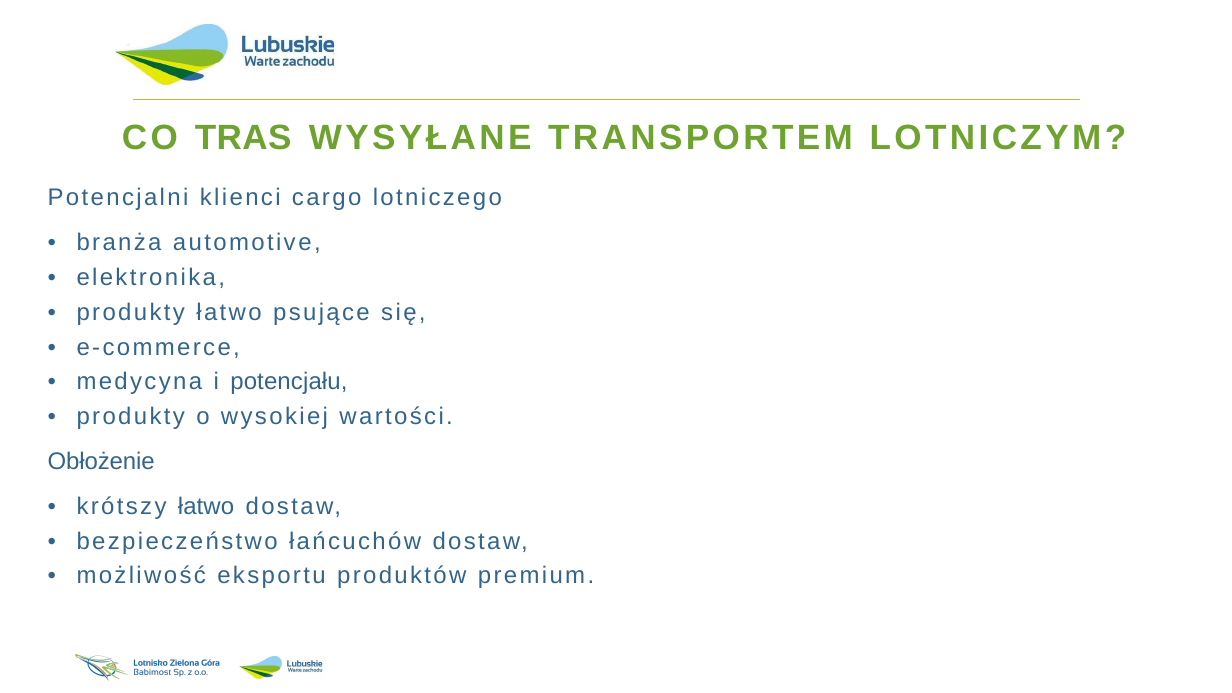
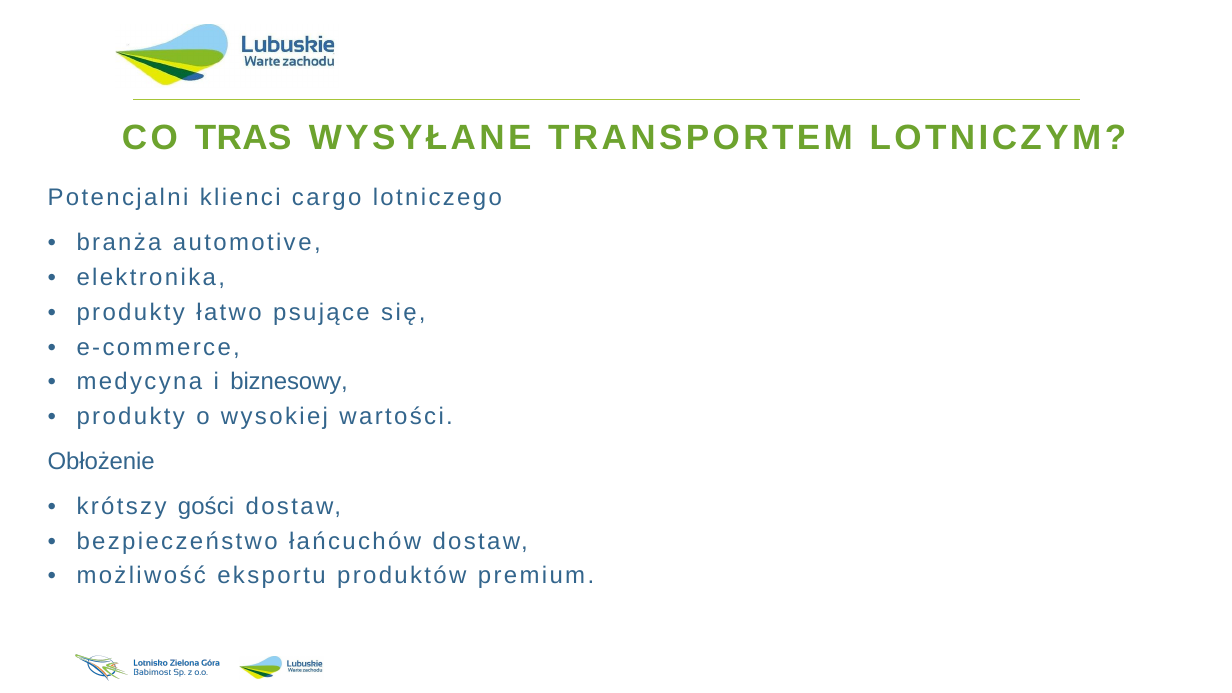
potencjału: potencjału -> biznesowy
łatwo at (206, 507): łatwo -> gości
